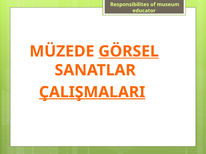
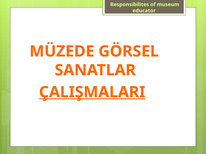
GÖRSEL underline: present -> none
